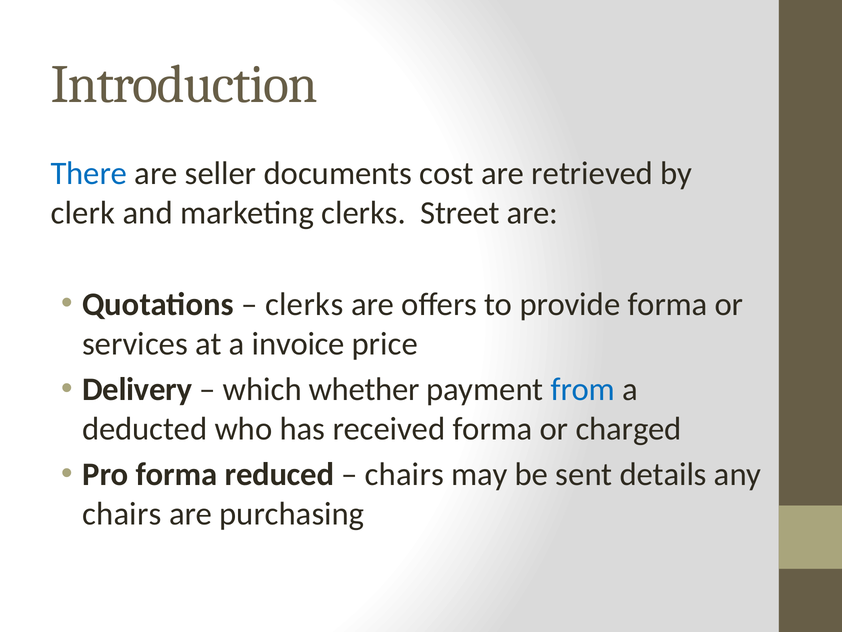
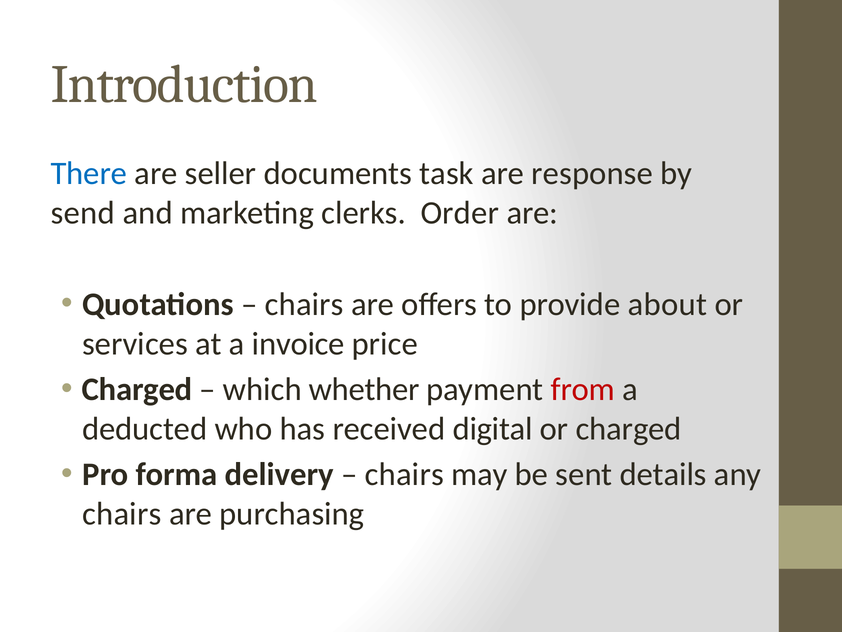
cost: cost -> task
retrieved: retrieved -> response
clerk: clerk -> send
Street: Street -> Order
clerks at (304, 304): clerks -> chairs
provide forma: forma -> about
Delivery at (137, 389): Delivery -> Charged
from colour: blue -> red
received forma: forma -> digital
reduced: reduced -> delivery
